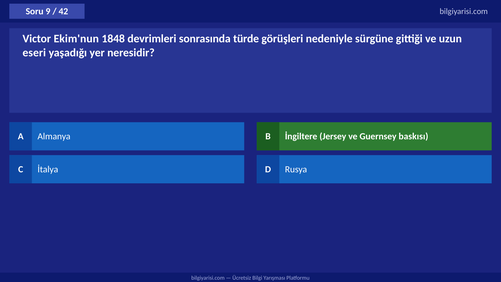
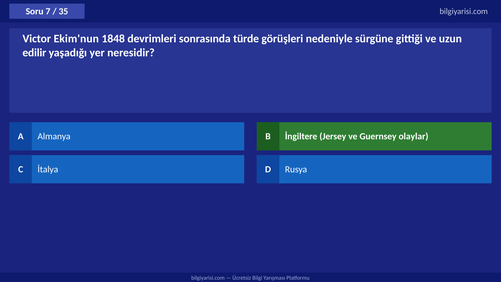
9: 9 -> 7
42: 42 -> 35
eseri: eseri -> edilir
baskısı: baskısı -> olaylar
